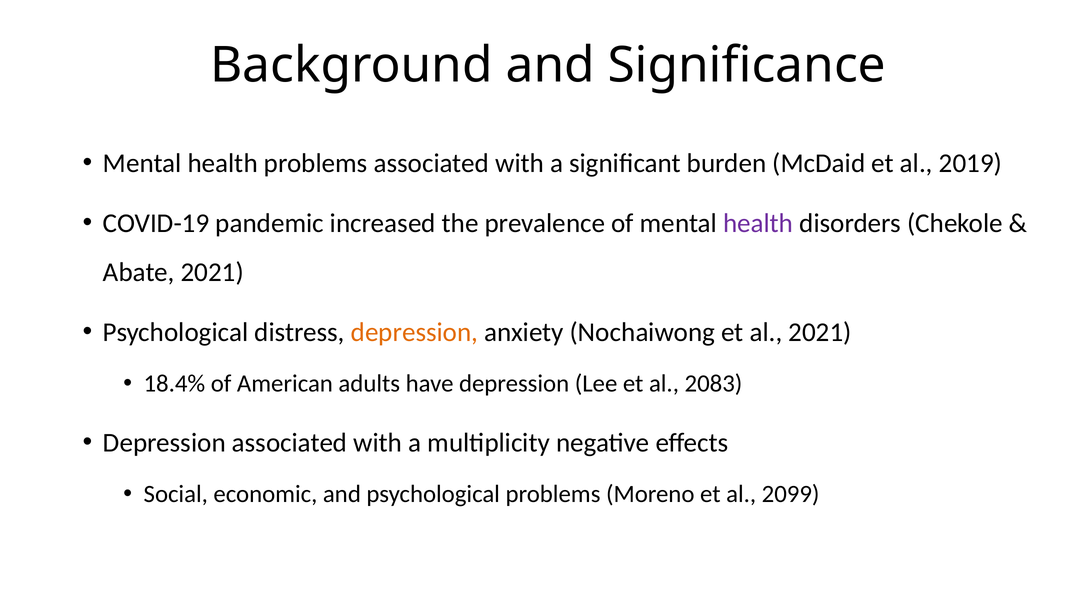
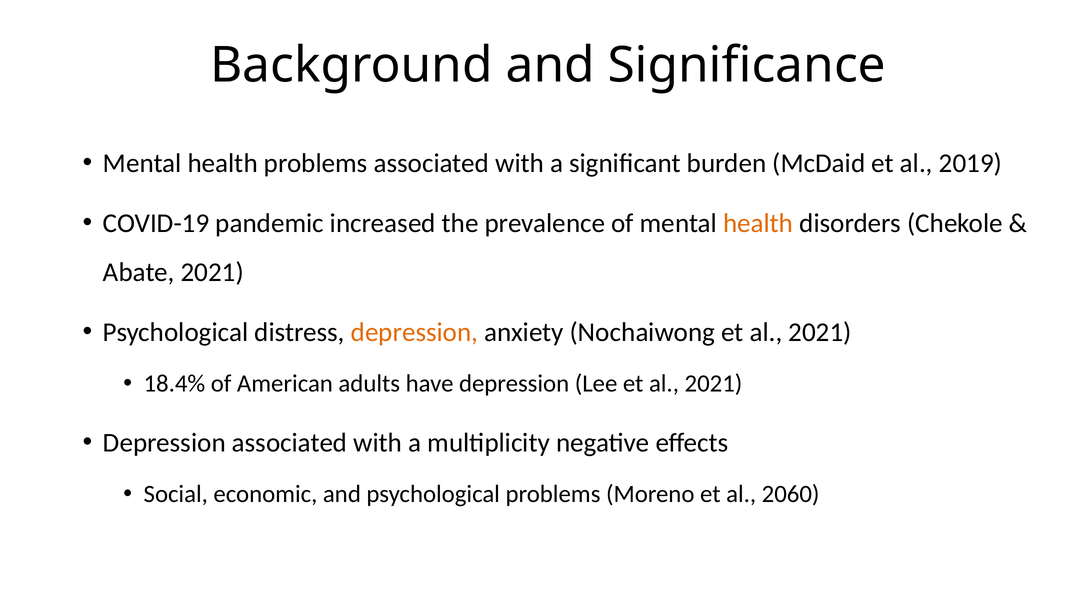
health at (758, 223) colour: purple -> orange
Lee et al 2083: 2083 -> 2021
2099: 2099 -> 2060
